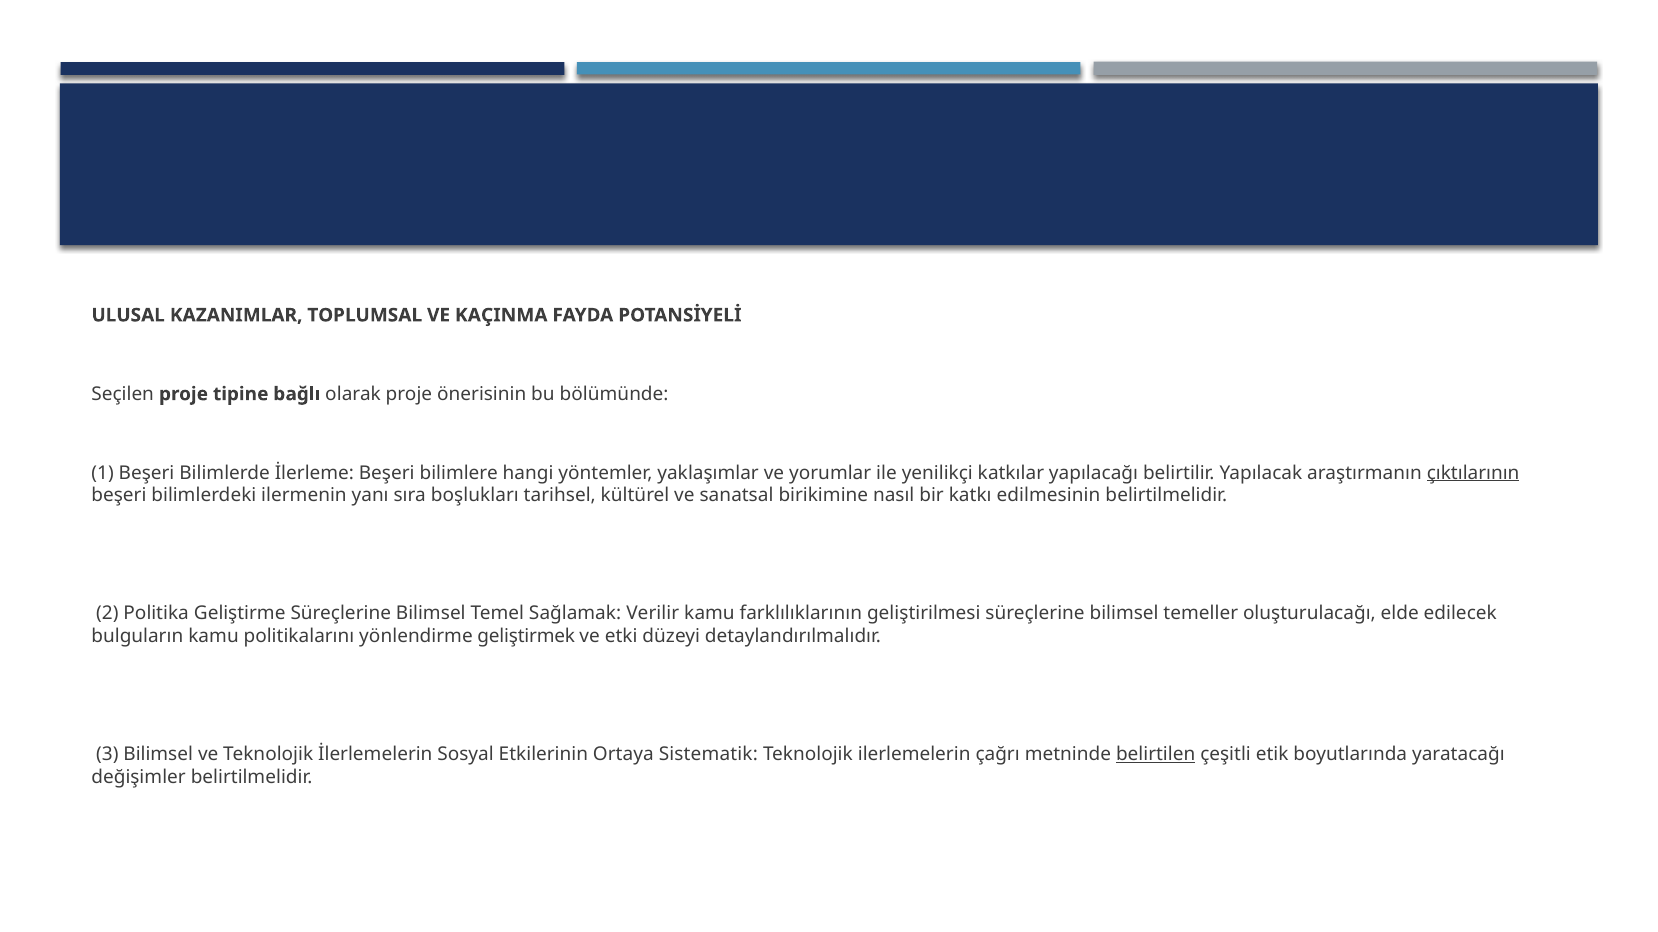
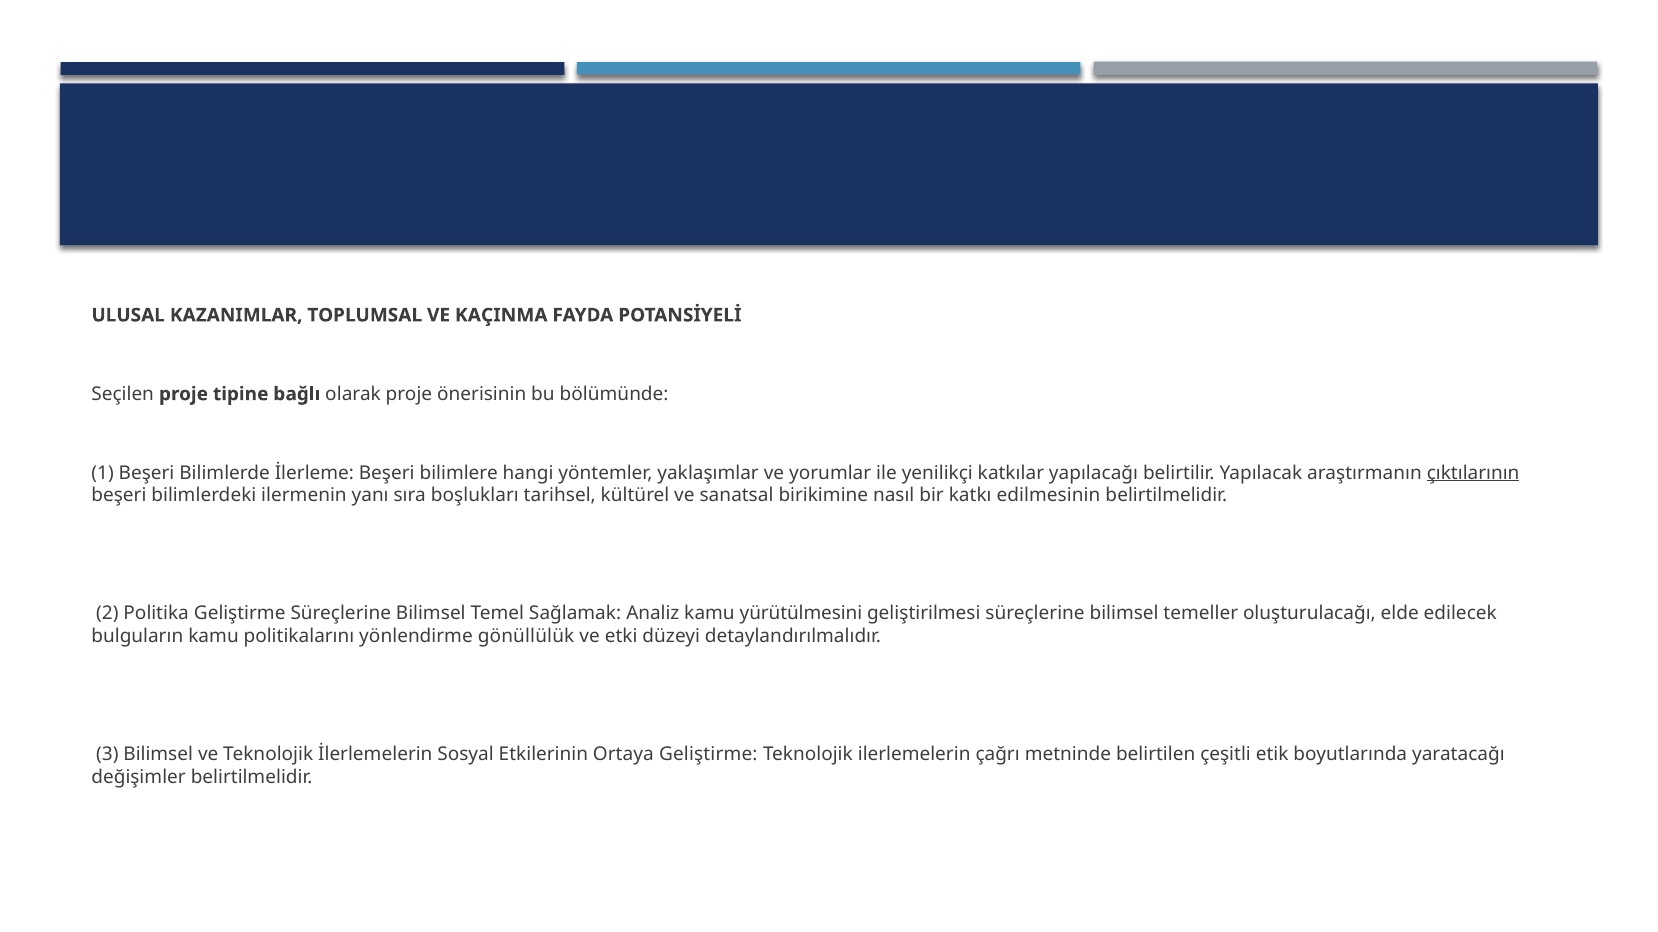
Verilir: Verilir -> Analiz
farklılıklarının: farklılıklarının -> yürütülmesini
geliştirmek: geliştirmek -> gönüllülük
Ortaya Sistematik: Sistematik -> Geliştirme
belirtilen underline: present -> none
